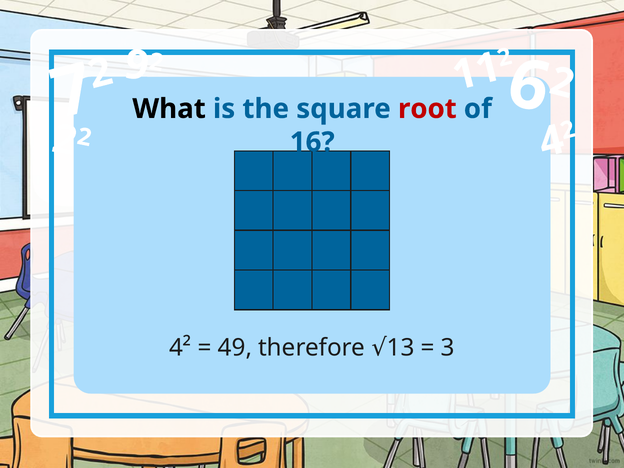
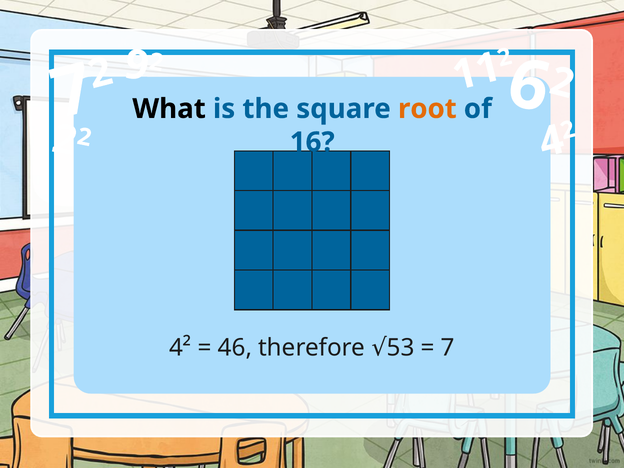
root colour: red -> orange
49: 49 -> 46
13: 13 -> 53
3 at (448, 348): 3 -> 7
